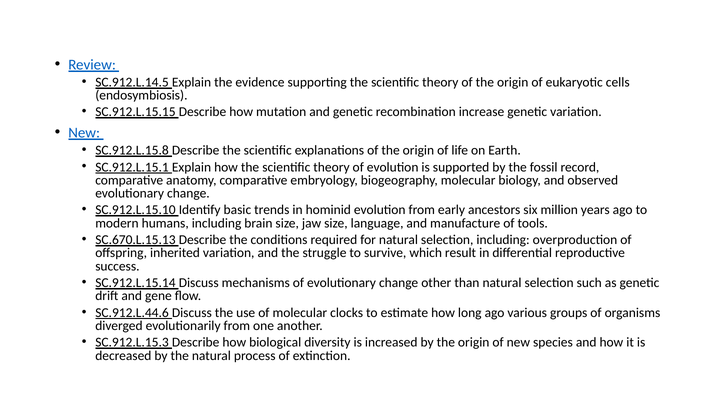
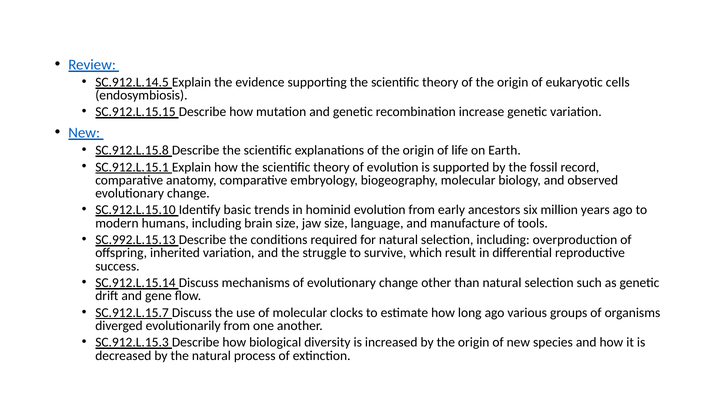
SC.670.L.15.13: SC.670.L.15.13 -> SC.992.L.15.13
SC.912.L.44.6: SC.912.L.44.6 -> SC.912.L.15.7
